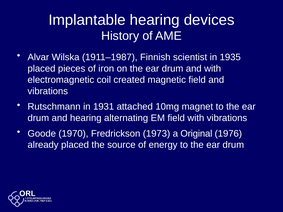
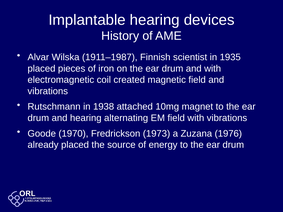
1931: 1931 -> 1938
Original: Original -> Zuzana
